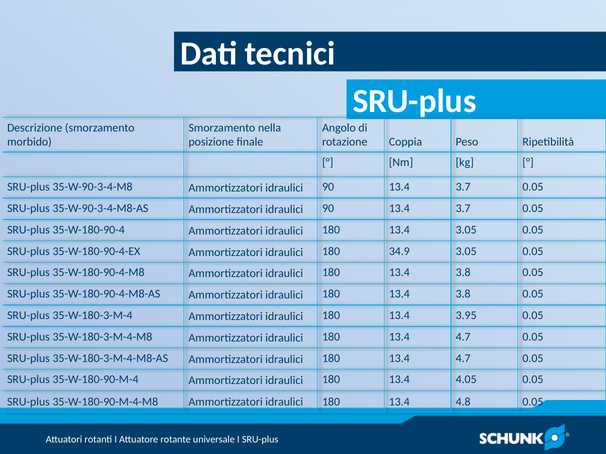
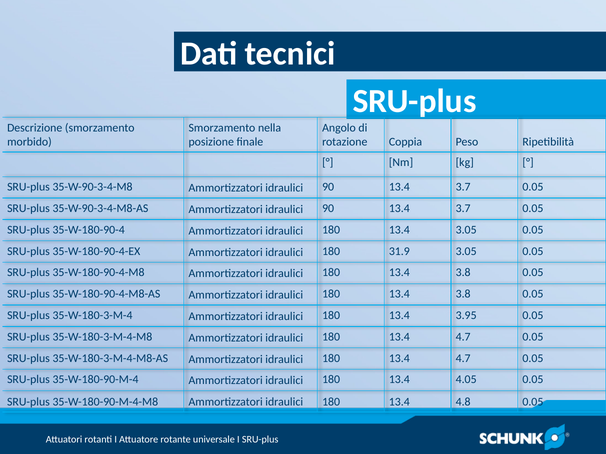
34.9: 34.9 -> 31.9
